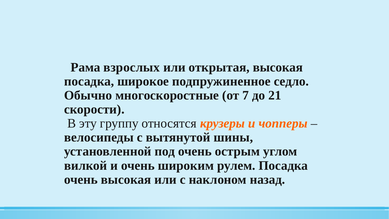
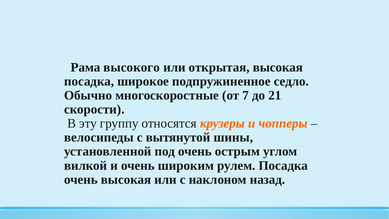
взрослых: взрослых -> высокого
